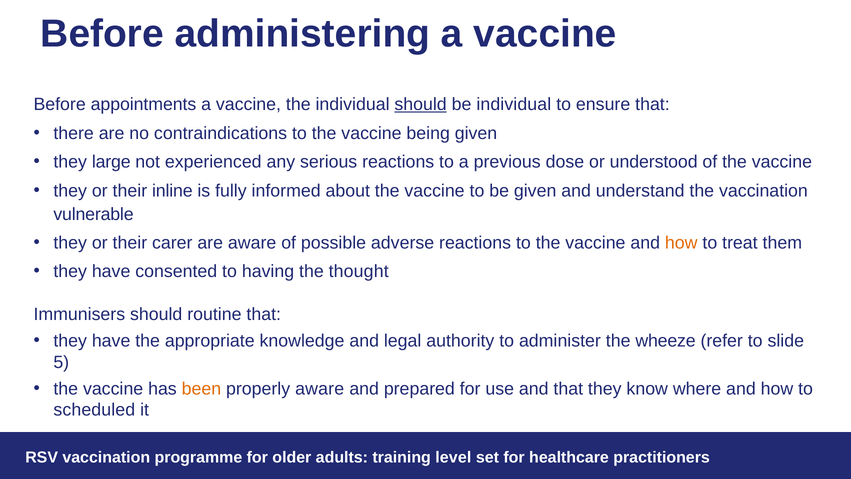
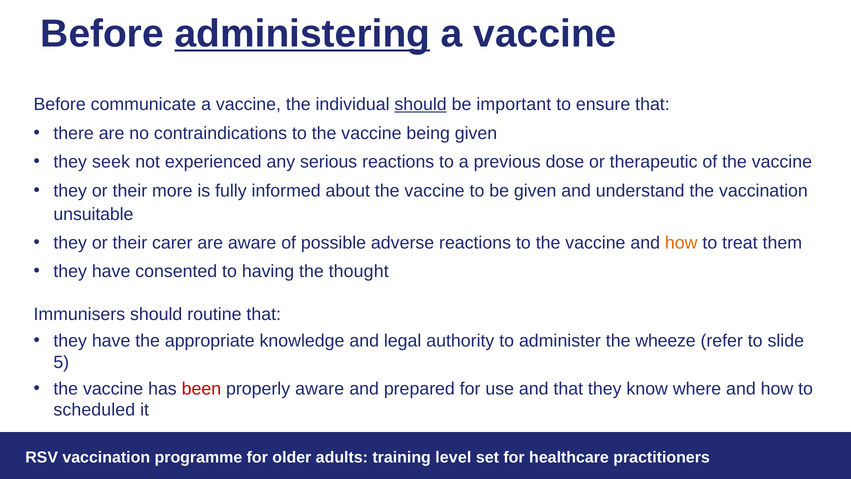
administering underline: none -> present
appointments: appointments -> communicate
be individual: individual -> important
large: large -> seek
understood: understood -> therapeutic
inline: inline -> more
vulnerable: vulnerable -> unsuitable
been colour: orange -> red
